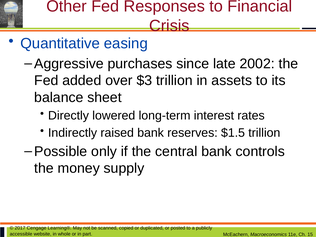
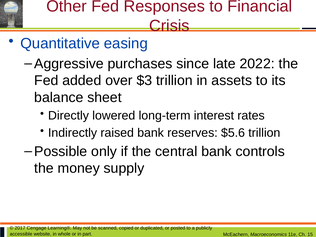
2002: 2002 -> 2022
$1.5: $1.5 -> $5.6
